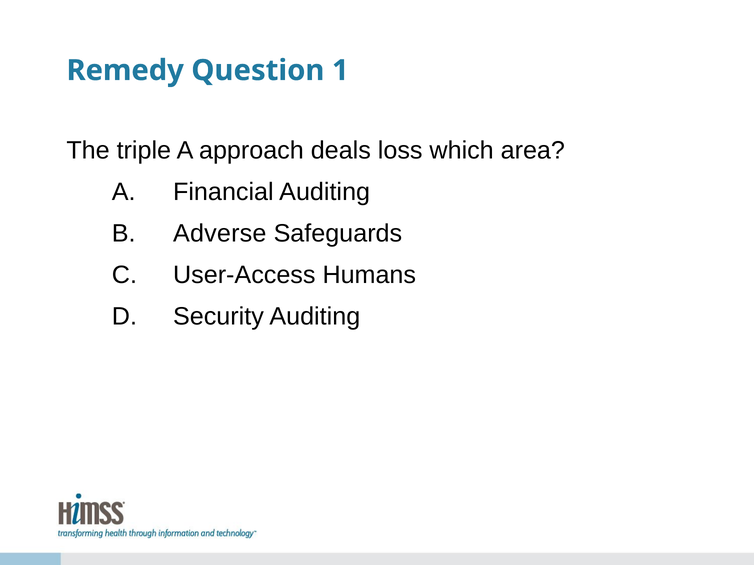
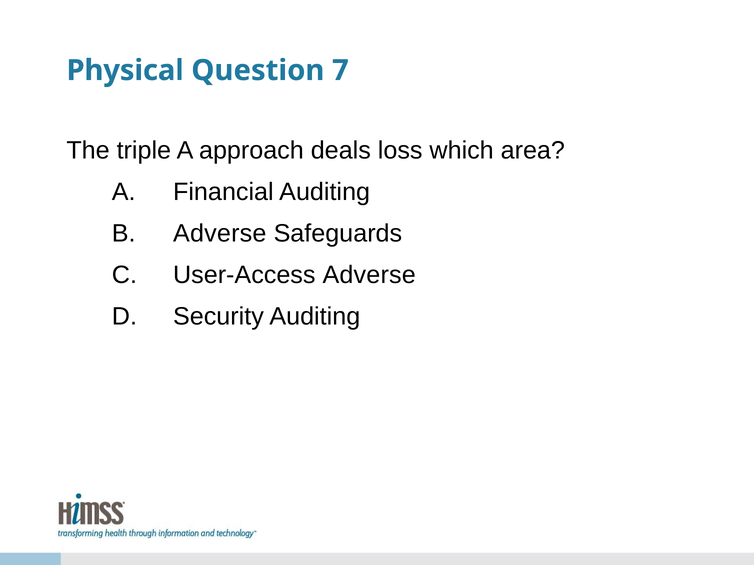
Remedy: Remedy -> Physical
1: 1 -> 7
User-Access Humans: Humans -> Adverse
